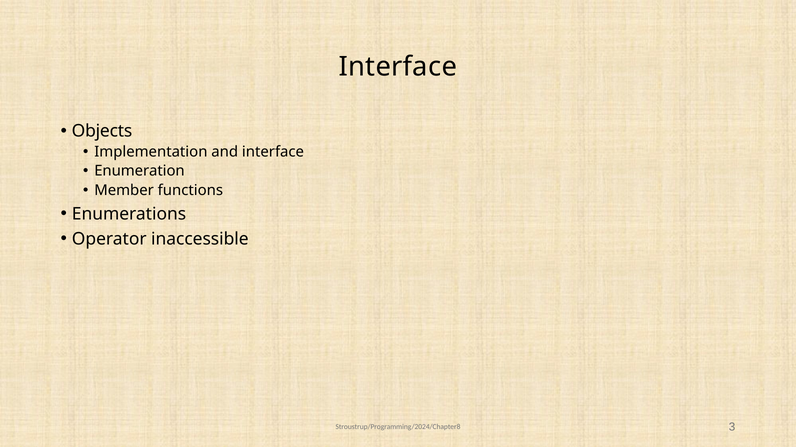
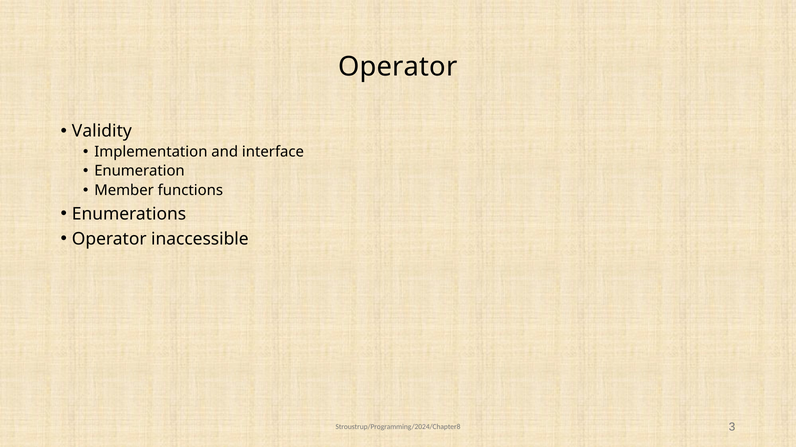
Interface at (398, 67): Interface -> Operator
Objects: Objects -> Validity
